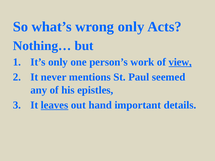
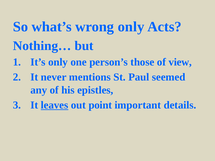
work: work -> those
view underline: present -> none
hand: hand -> point
